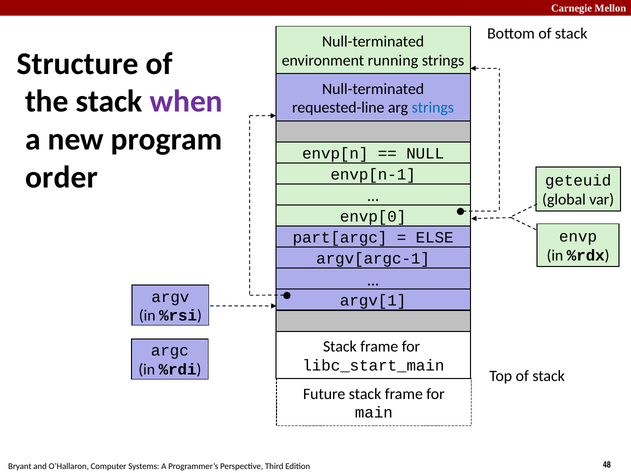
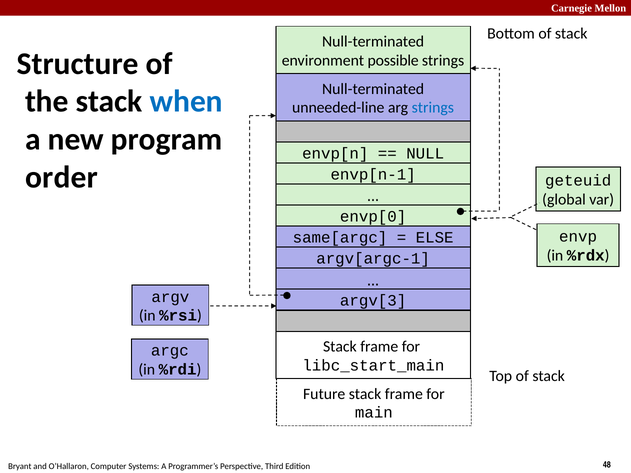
running: running -> possible
when colour: purple -> blue
requested-line: requested-line -> unneeded-line
part[argc: part[argc -> same[argc
argv[1: argv[1 -> argv[3
